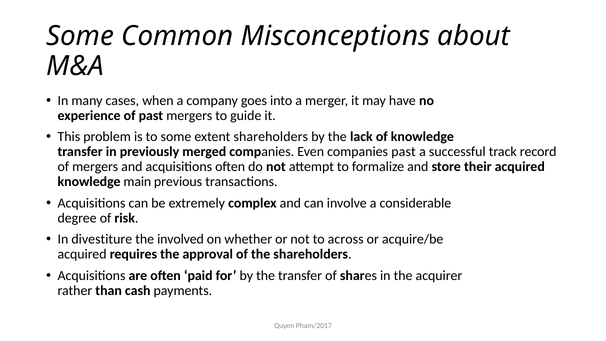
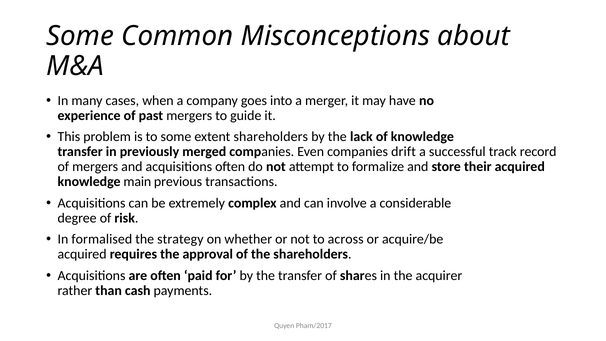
companies past: past -> drift
divestiture: divestiture -> formalised
involved: involved -> strategy
